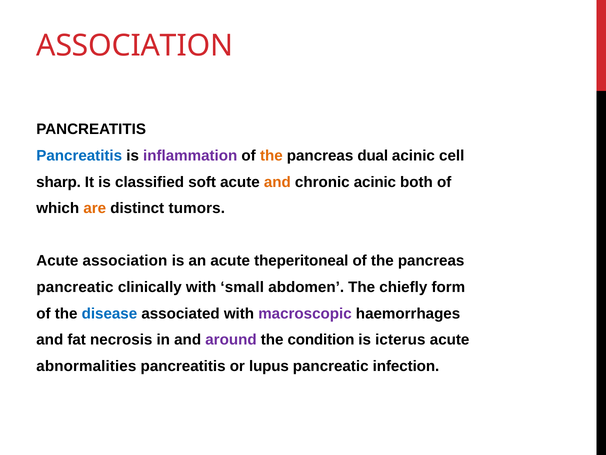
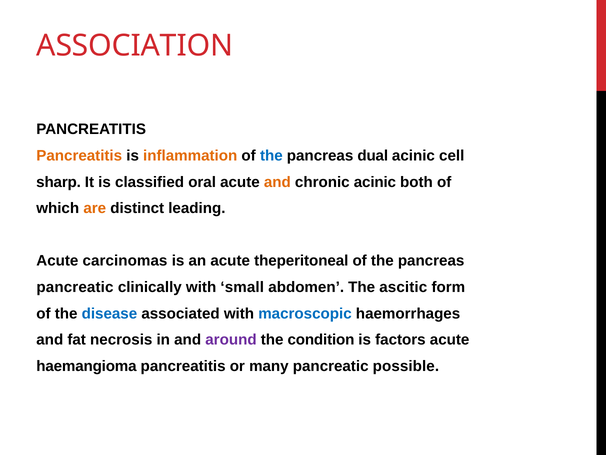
Pancreatitis at (79, 156) colour: blue -> orange
inflammation colour: purple -> orange
the at (271, 156) colour: orange -> blue
soft: soft -> oral
tumors: tumors -> leading
Acute association: association -> carcinomas
chiefly: chiefly -> ascitic
macroscopic colour: purple -> blue
icterus: icterus -> factors
abnormalities: abnormalities -> haemangioma
lupus: lupus -> many
infection: infection -> possible
